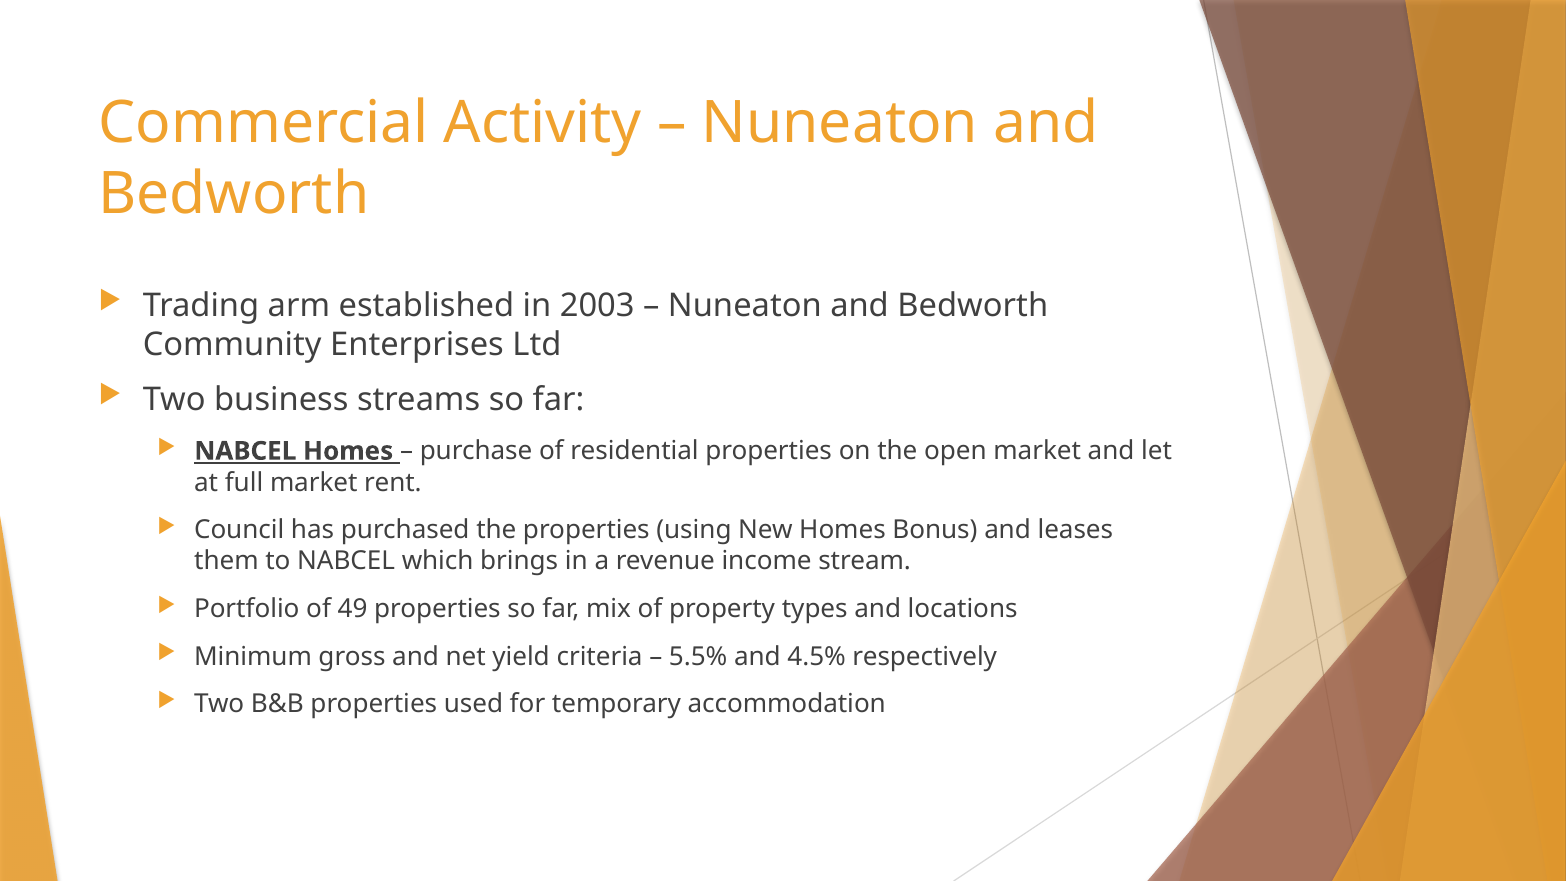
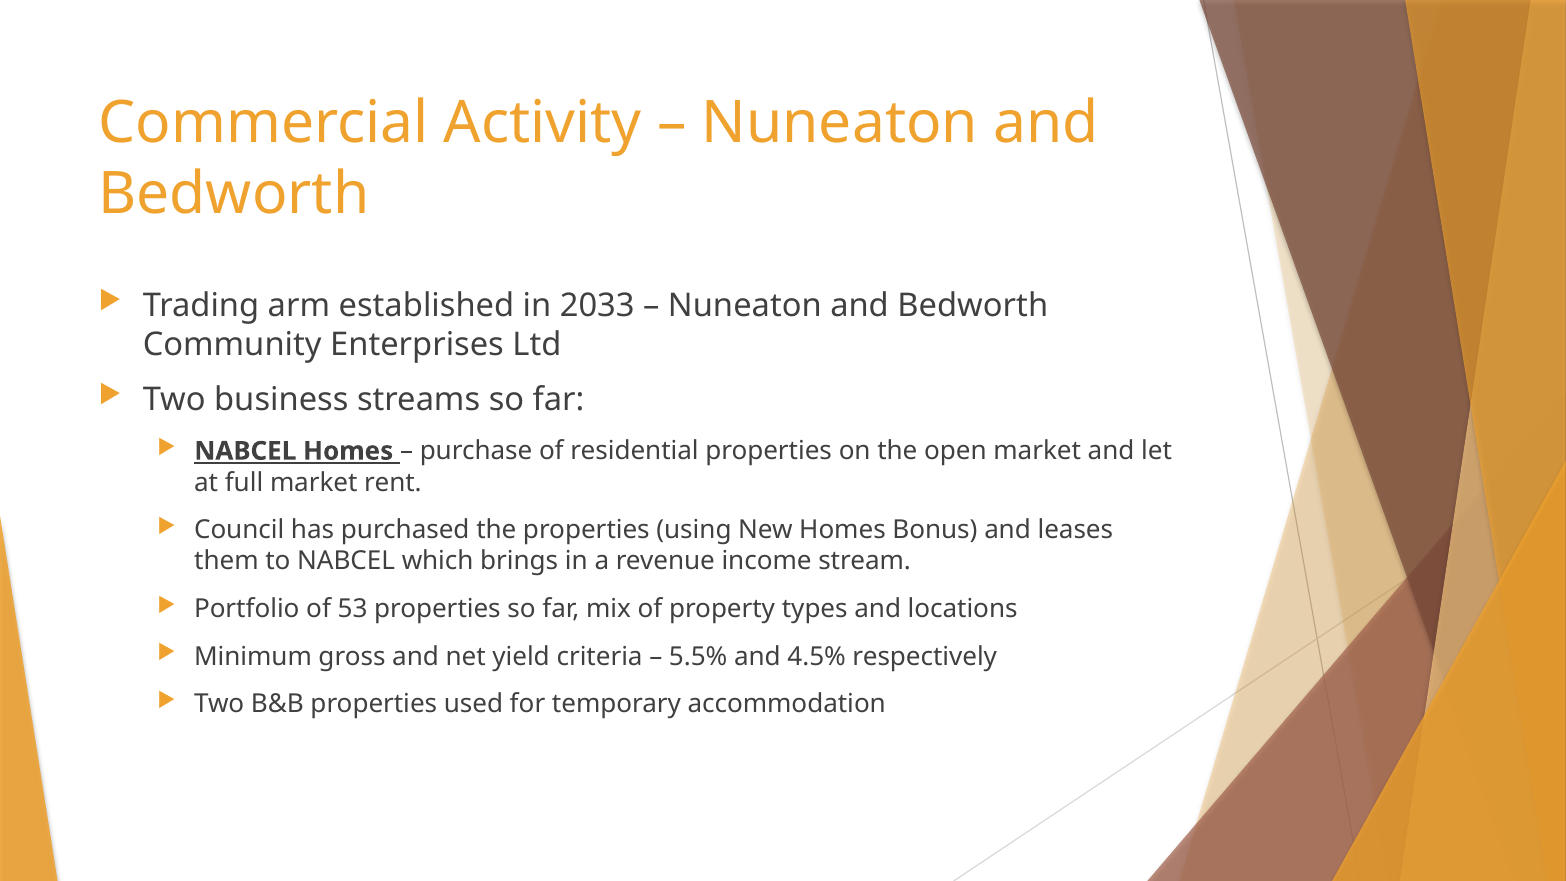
2003: 2003 -> 2033
49: 49 -> 53
